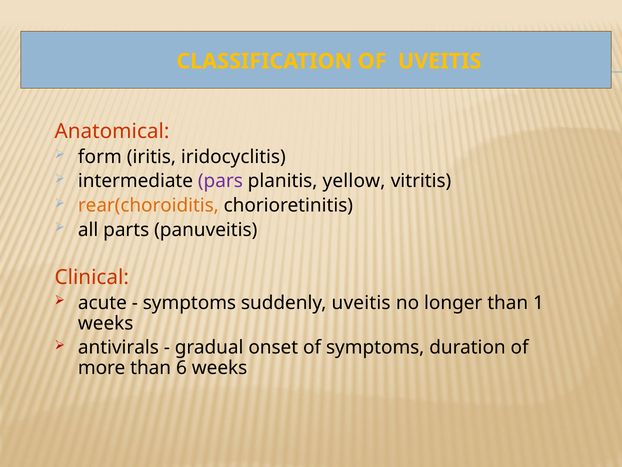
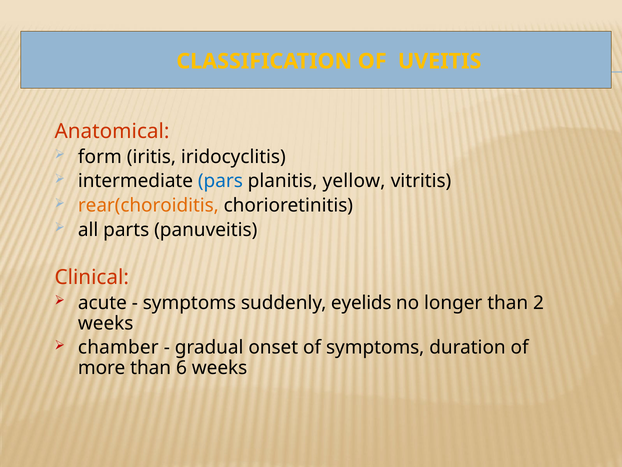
pars colour: purple -> blue
suddenly uveitis: uveitis -> eyelids
1: 1 -> 2
antivirals: antivirals -> chamber
